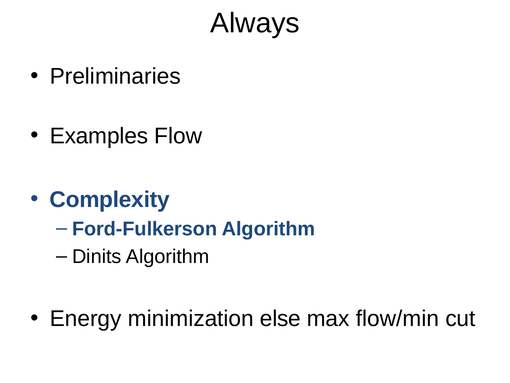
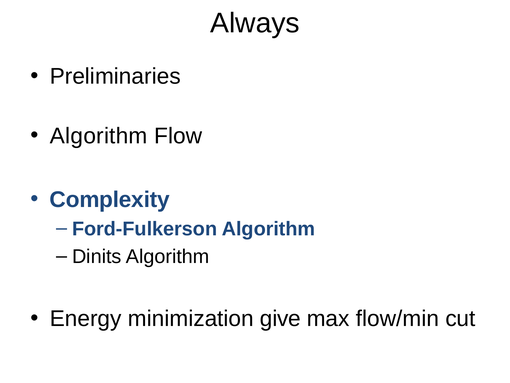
Examples at (99, 136): Examples -> Algorithm
else: else -> give
